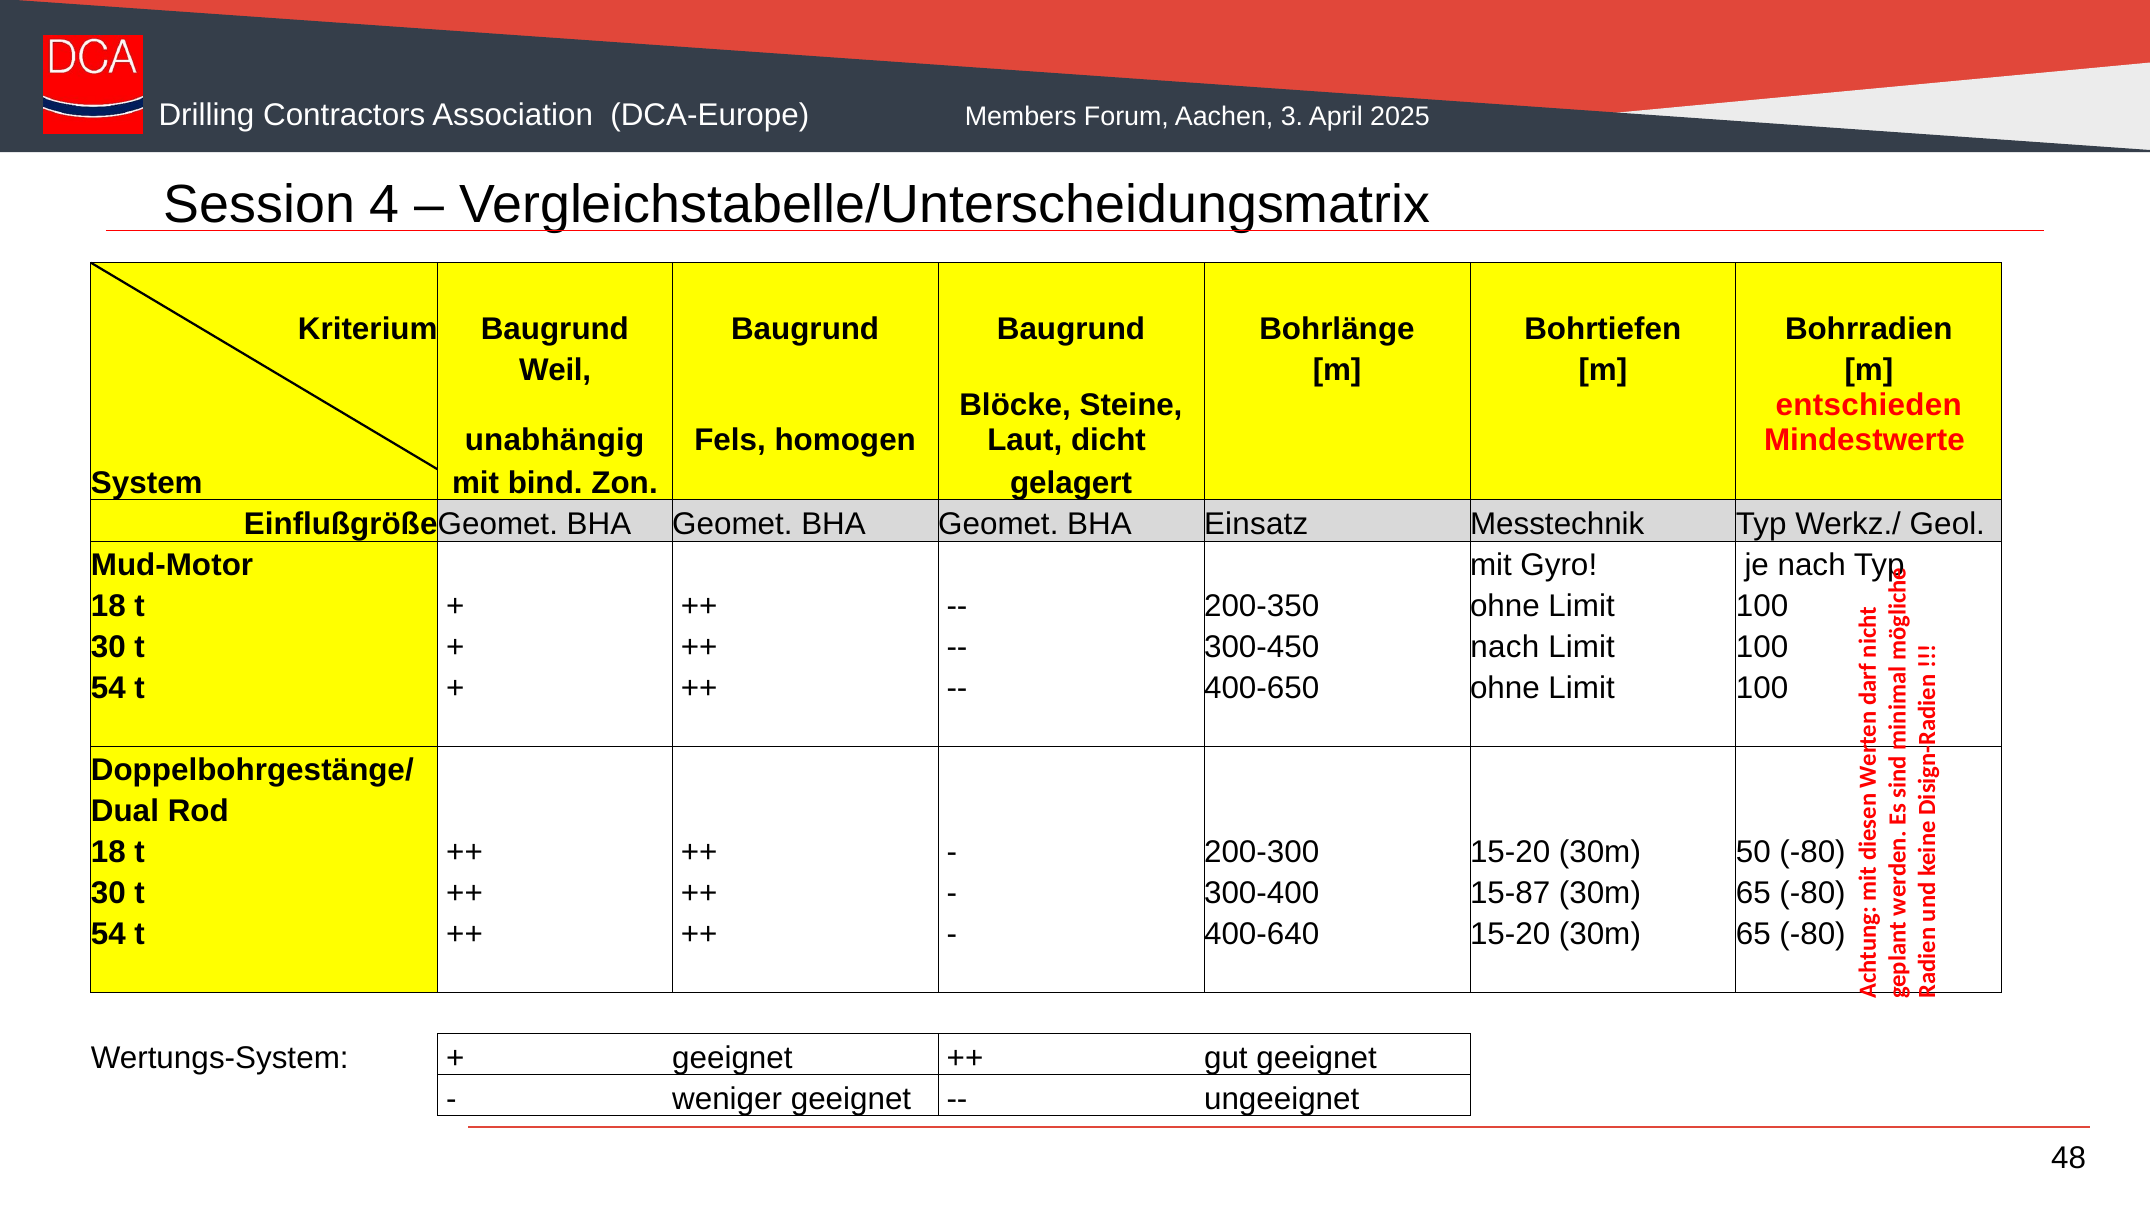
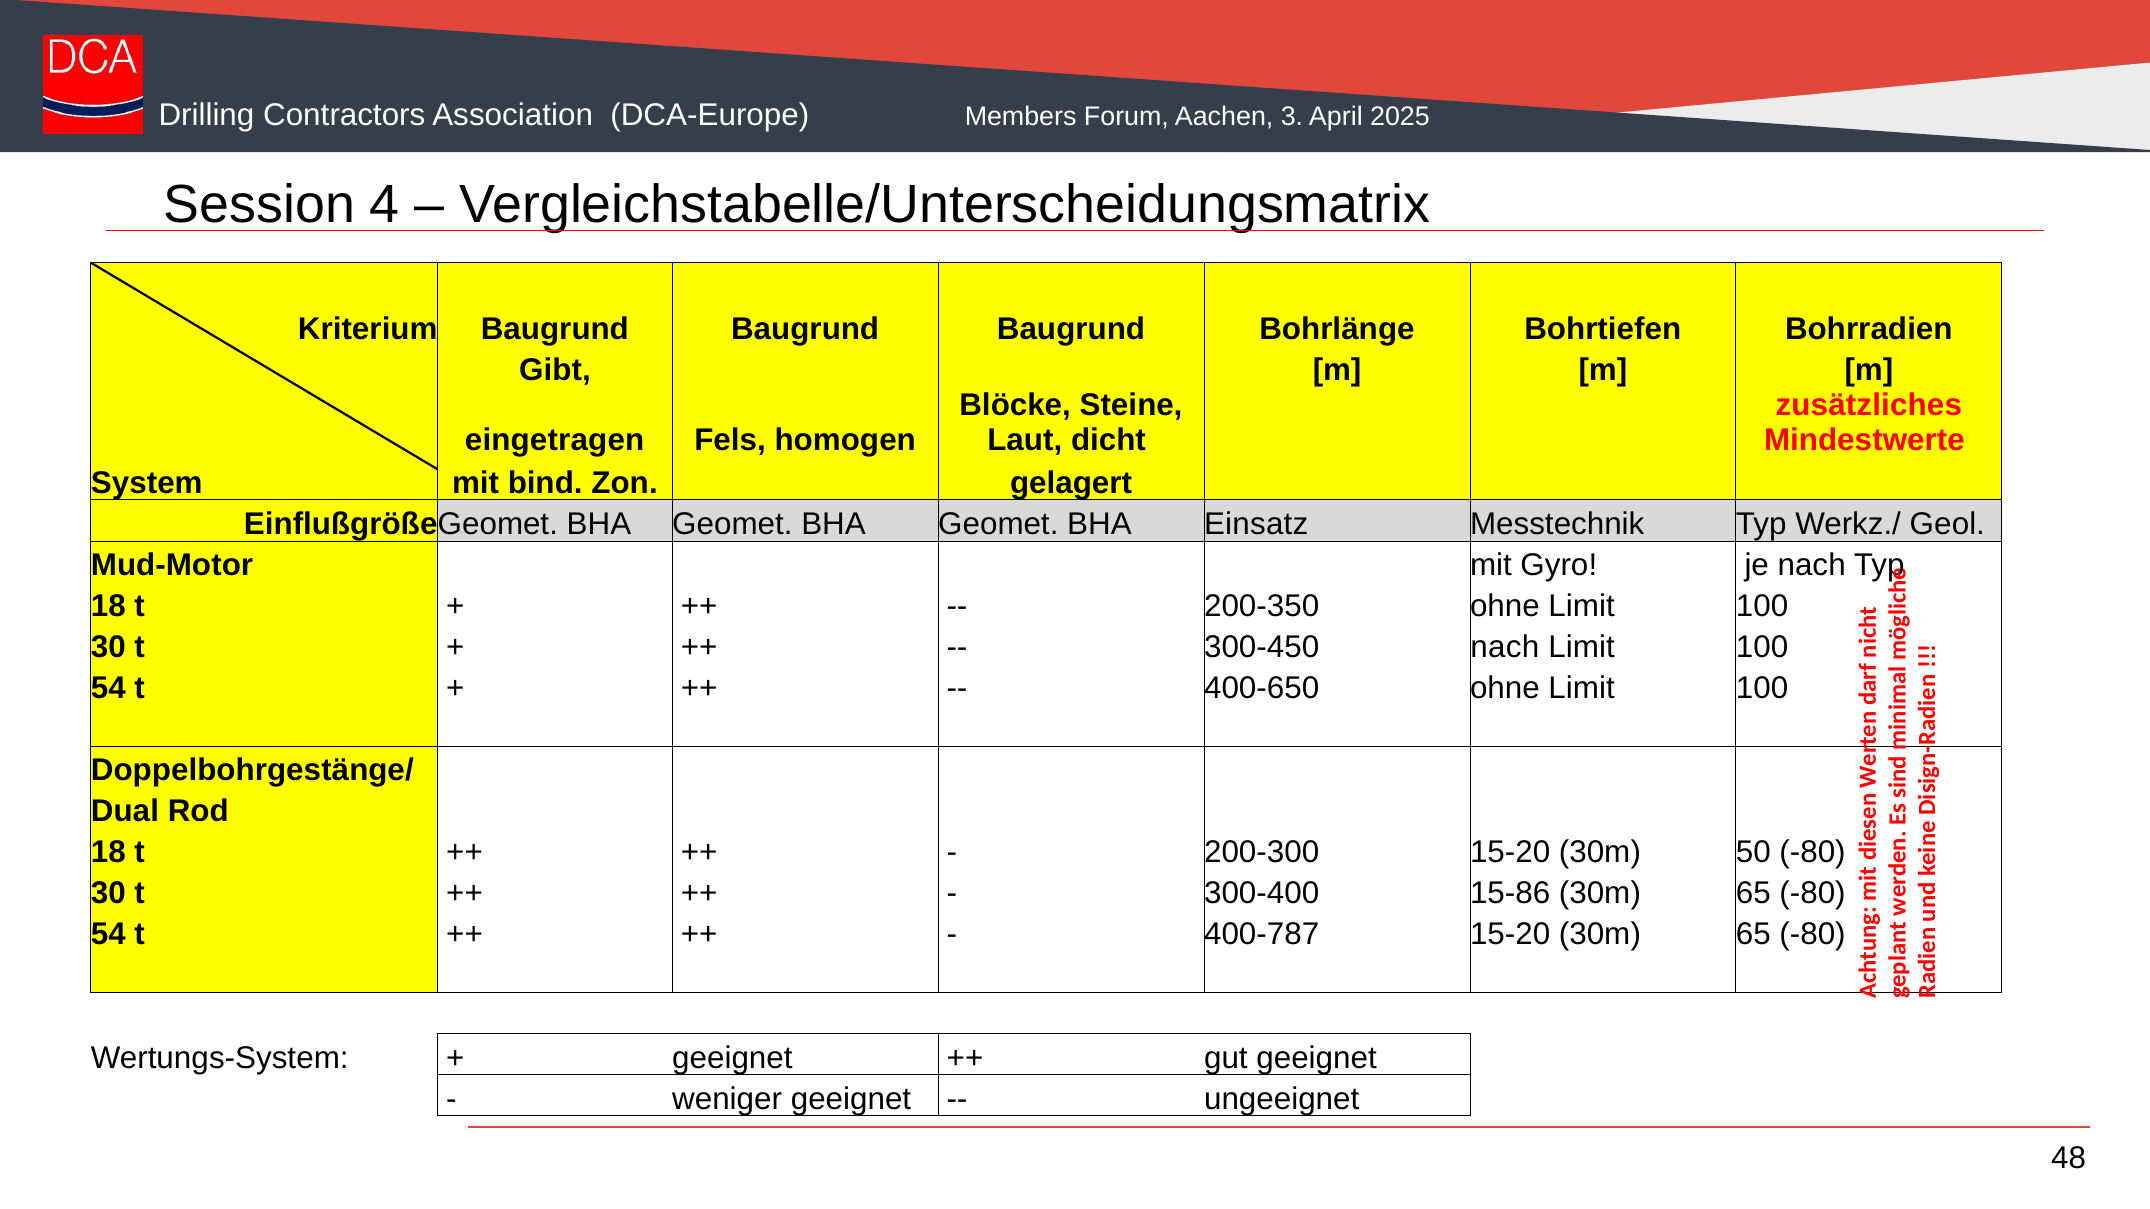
Weil: Weil -> Gibt
entschieden: entschieden -> zusätzliches
unabhängig: unabhängig -> eingetragen
15-87: 15-87 -> 15-86
400-640: 400-640 -> 400-787
